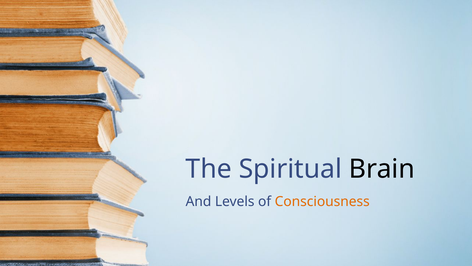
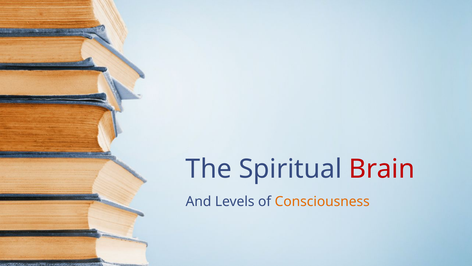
Brain colour: black -> red
